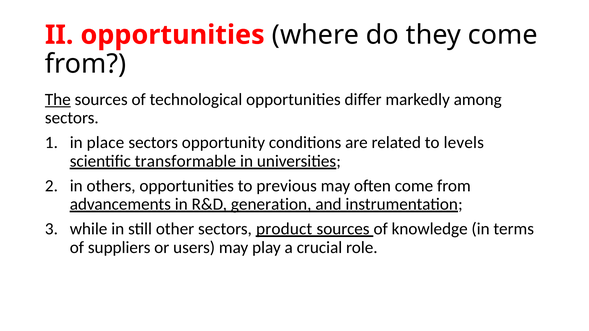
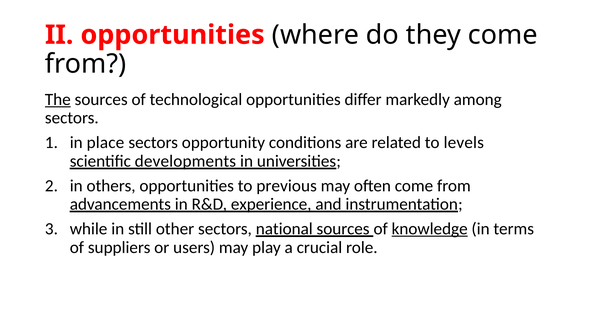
transformable: transformable -> developments
generation: generation -> experience
product: product -> national
knowledge underline: none -> present
